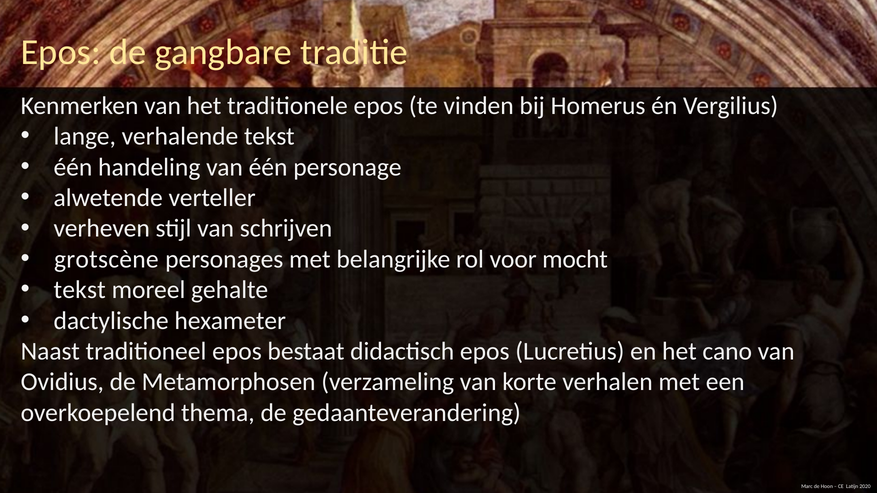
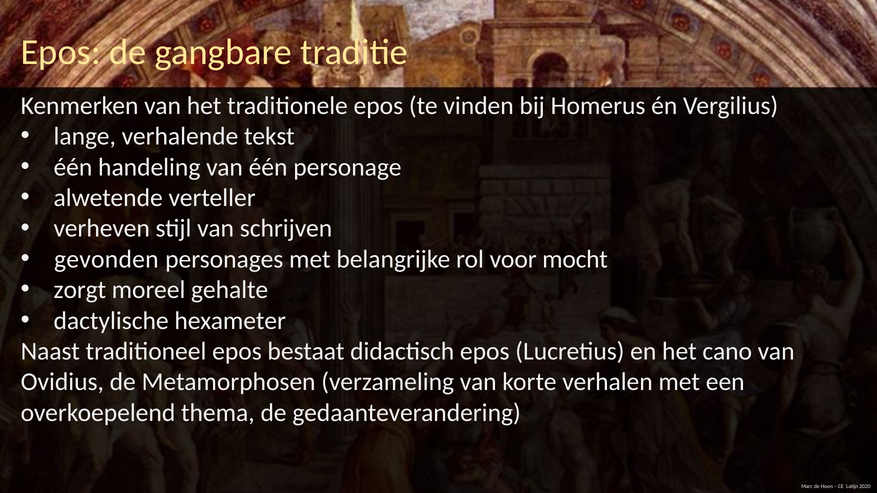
grotscène: grotscène -> gevonden
tekst at (80, 290): tekst -> zorgt
